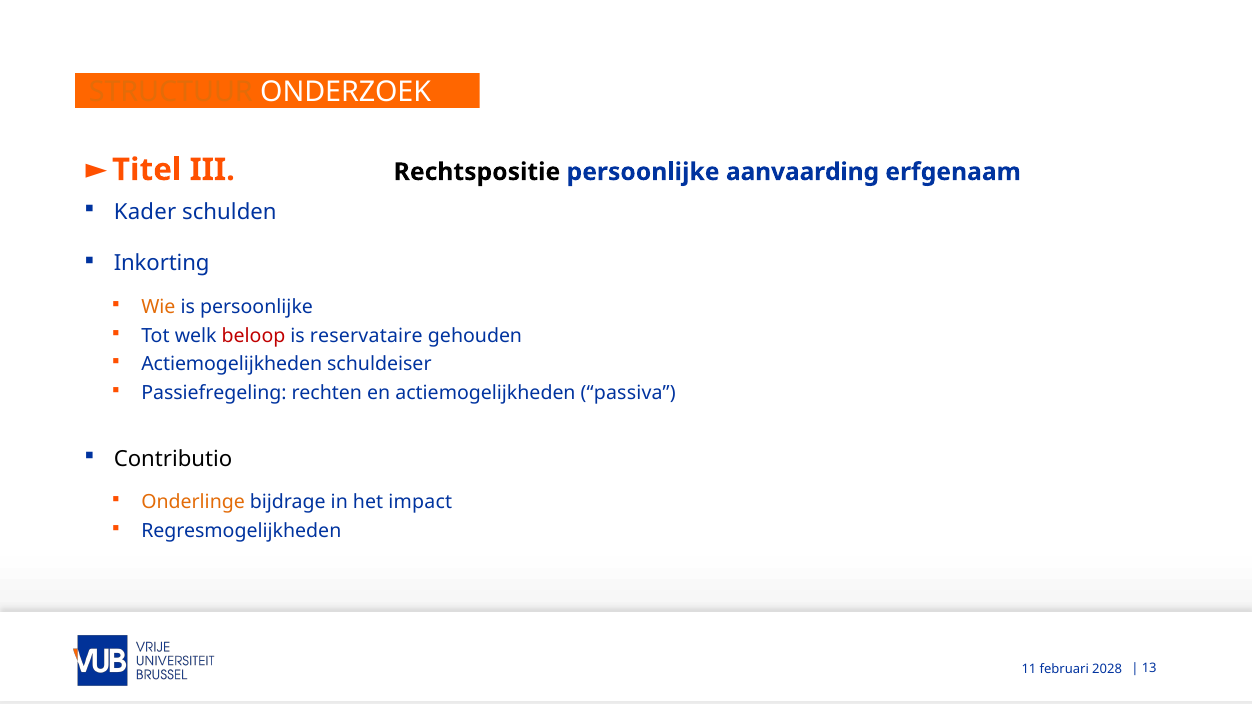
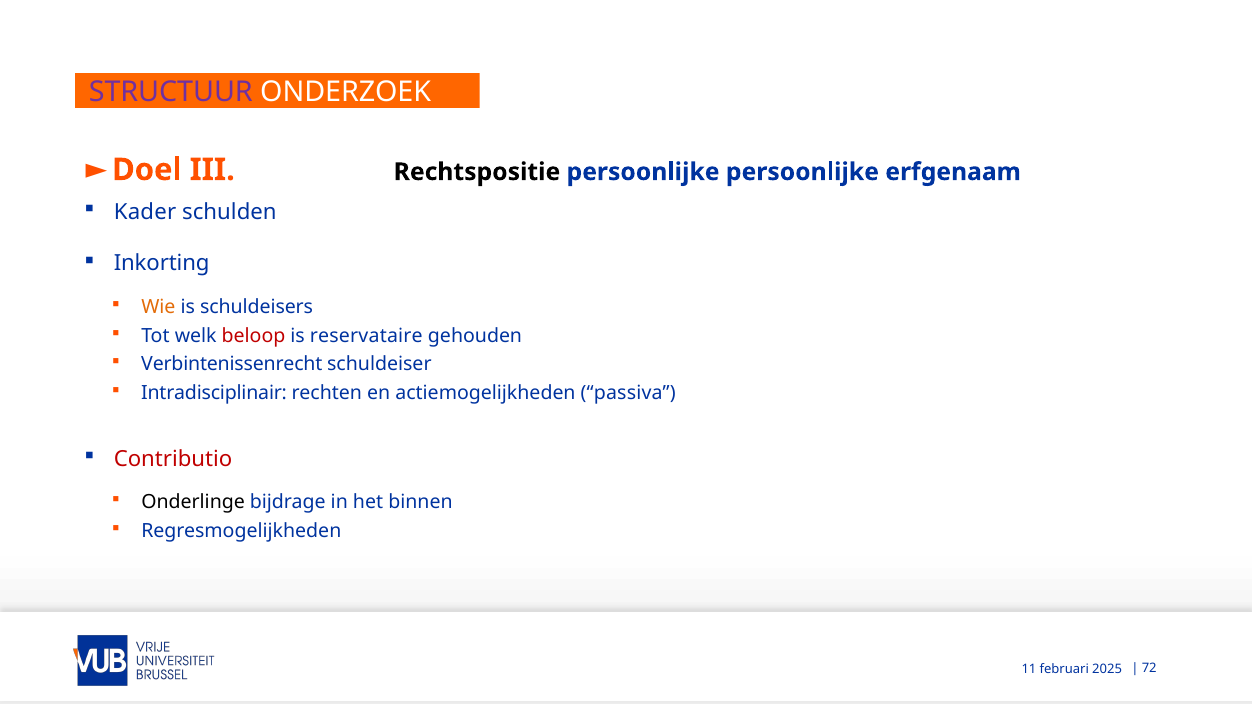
STRUCTUUR colour: orange -> purple
Titel: Titel -> Doel
persoonlijke aanvaarding: aanvaarding -> persoonlijke
is persoonlijke: persoonlijke -> schuldeisers
Actiemogelijkheden at (232, 365): Actiemogelijkheden -> Verbintenissenrecht
Passiefregeling: Passiefregeling -> Intradisciplinair
Contributio colour: black -> red
Onderlinge colour: orange -> black
impact: impact -> binnen
13: 13 -> 72
2028: 2028 -> 2025
